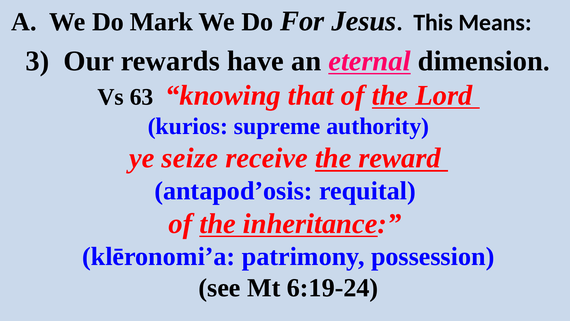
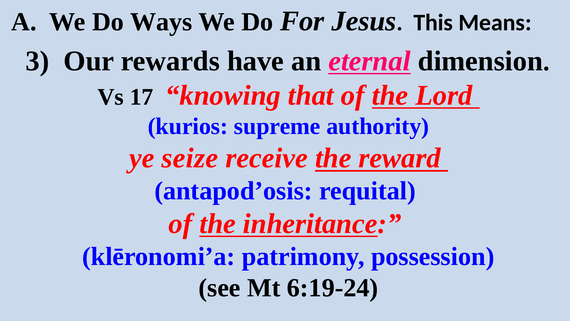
Mark: Mark -> Ways
63: 63 -> 17
